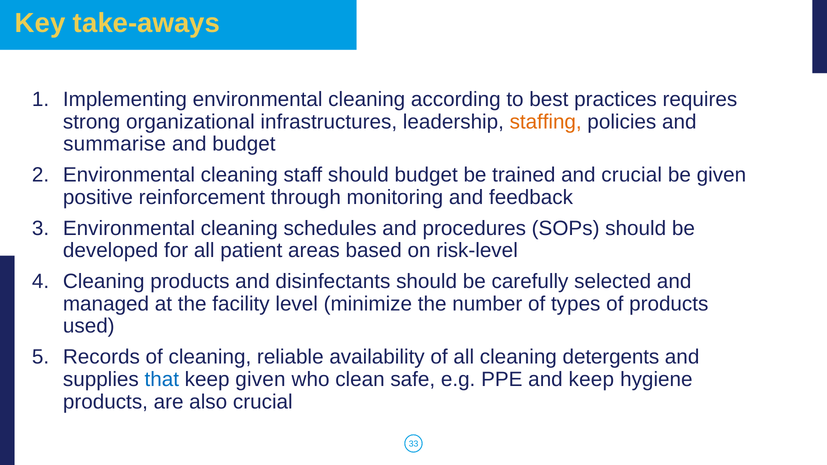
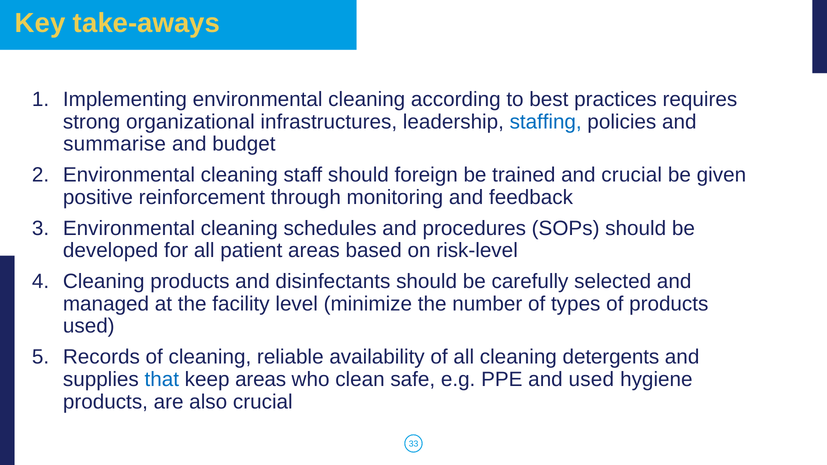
staffing colour: orange -> blue
should budget: budget -> foreign
keep given: given -> areas
and keep: keep -> used
